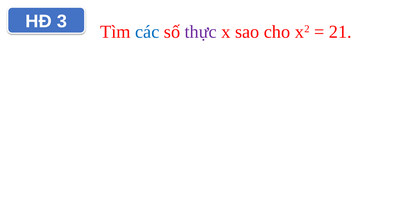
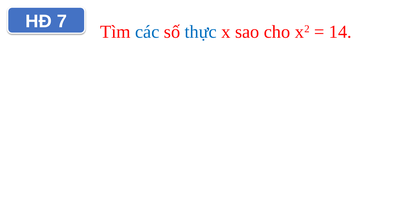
3: 3 -> 7
thực colour: purple -> blue
21: 21 -> 14
